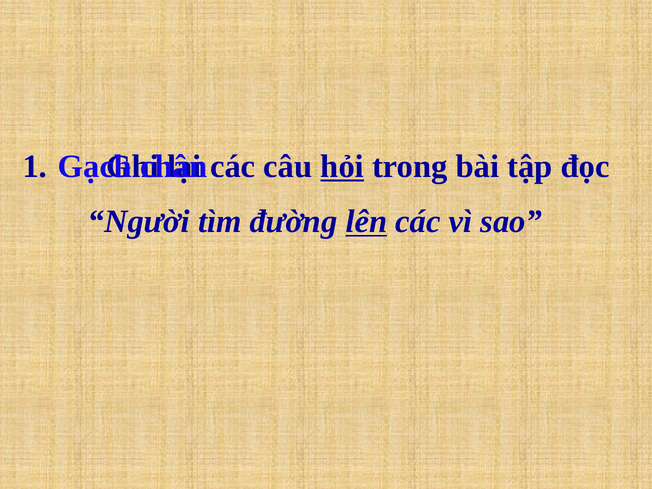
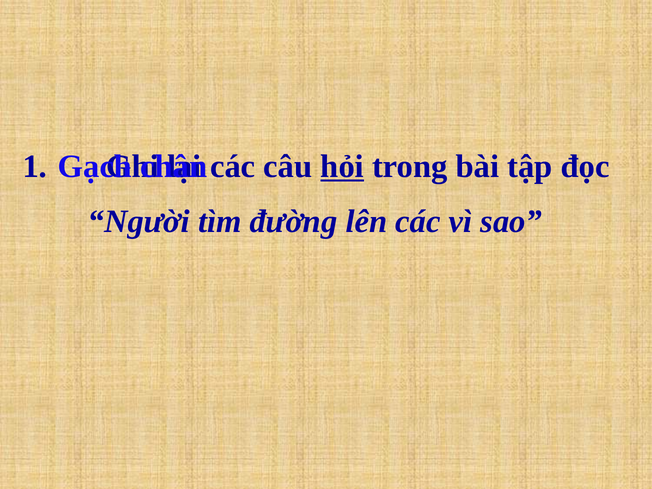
lên underline: present -> none
